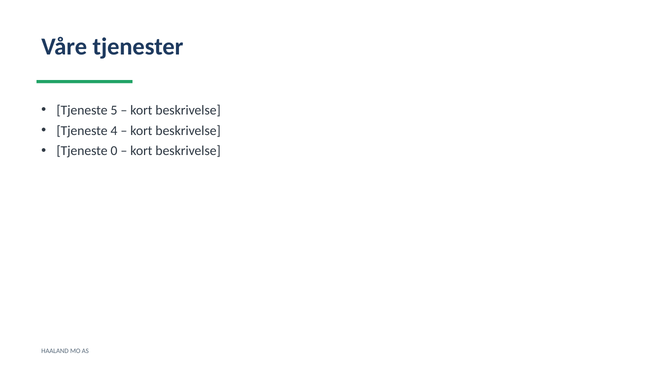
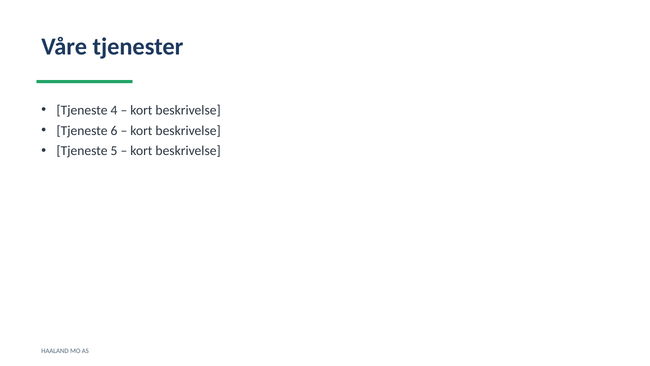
5: 5 -> 4
4: 4 -> 6
0: 0 -> 5
